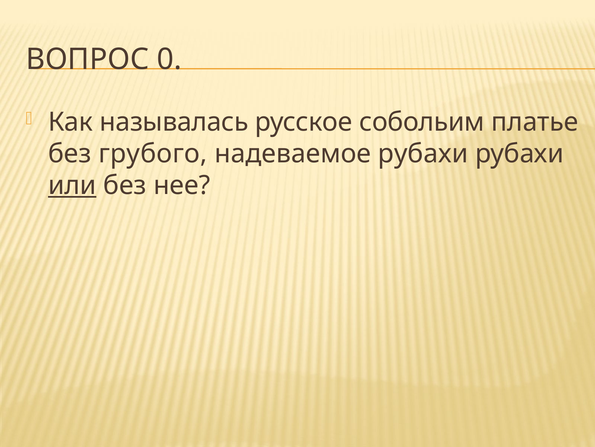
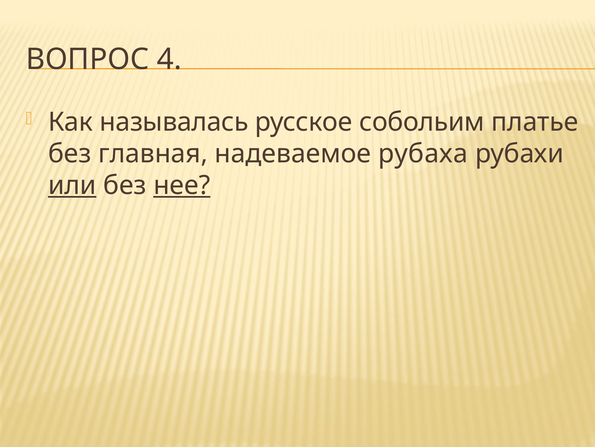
0: 0 -> 4
грубого: грубого -> главная
надеваемое рубахи: рубахи -> рубаха
нее underline: none -> present
